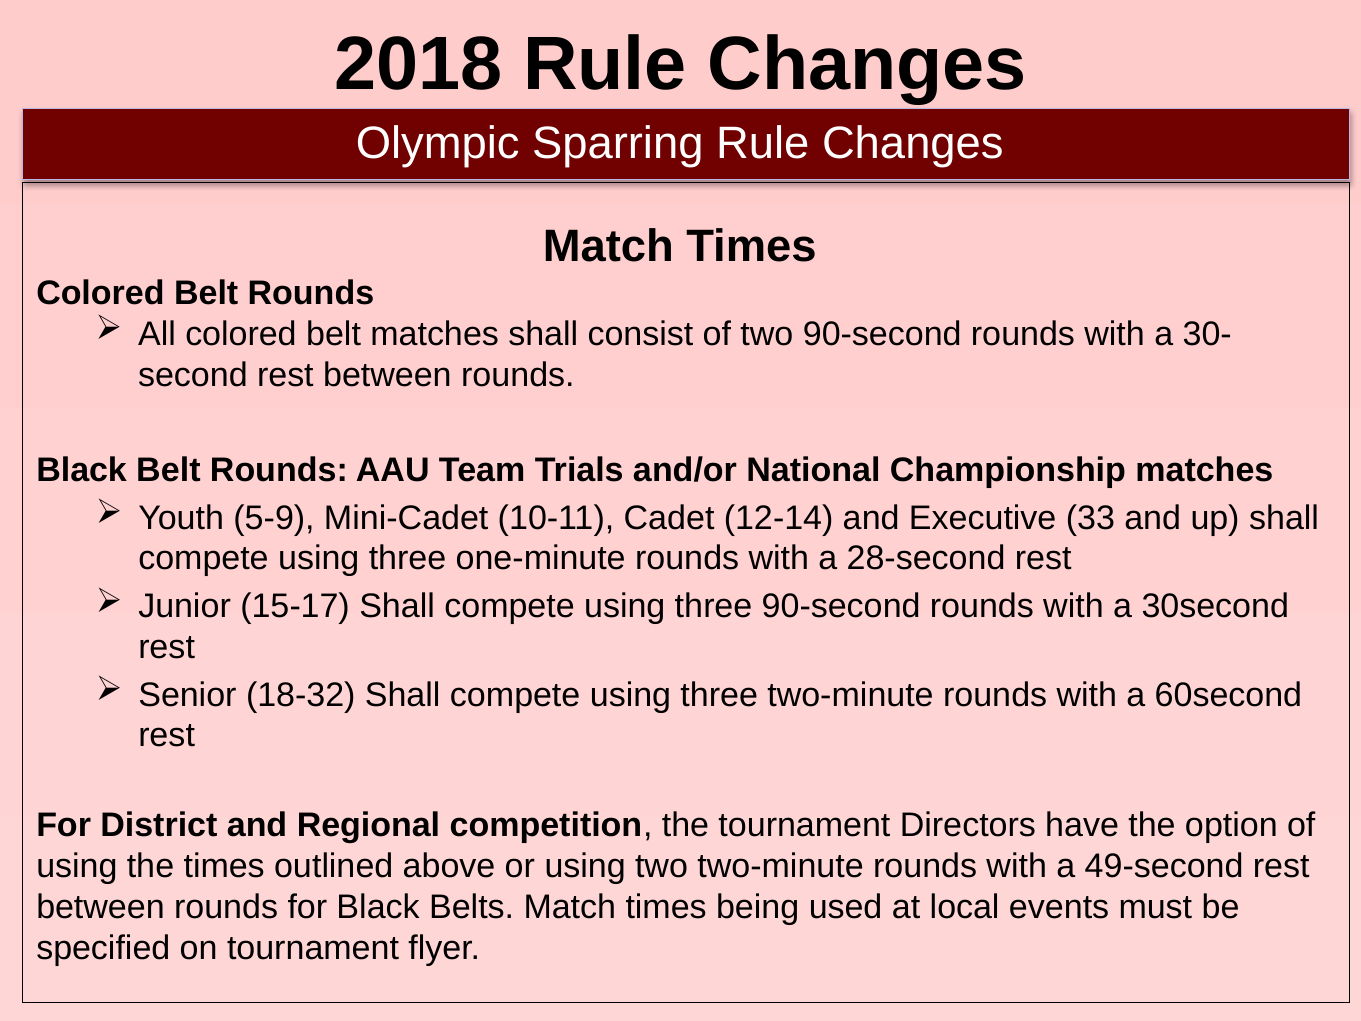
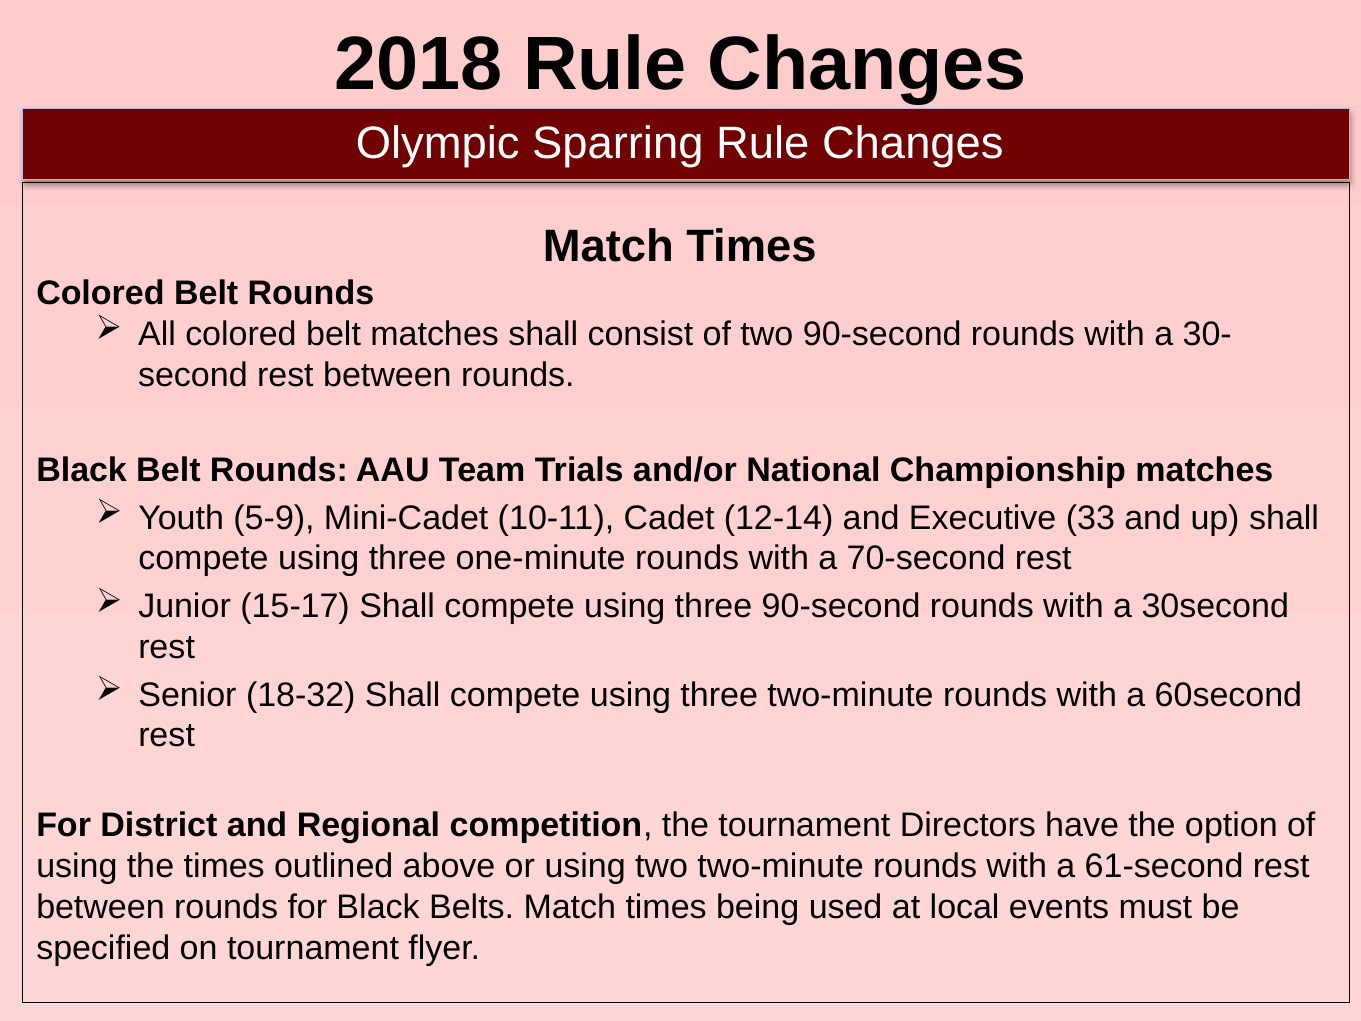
28-second: 28-second -> 70-second
49-second: 49-second -> 61-second
